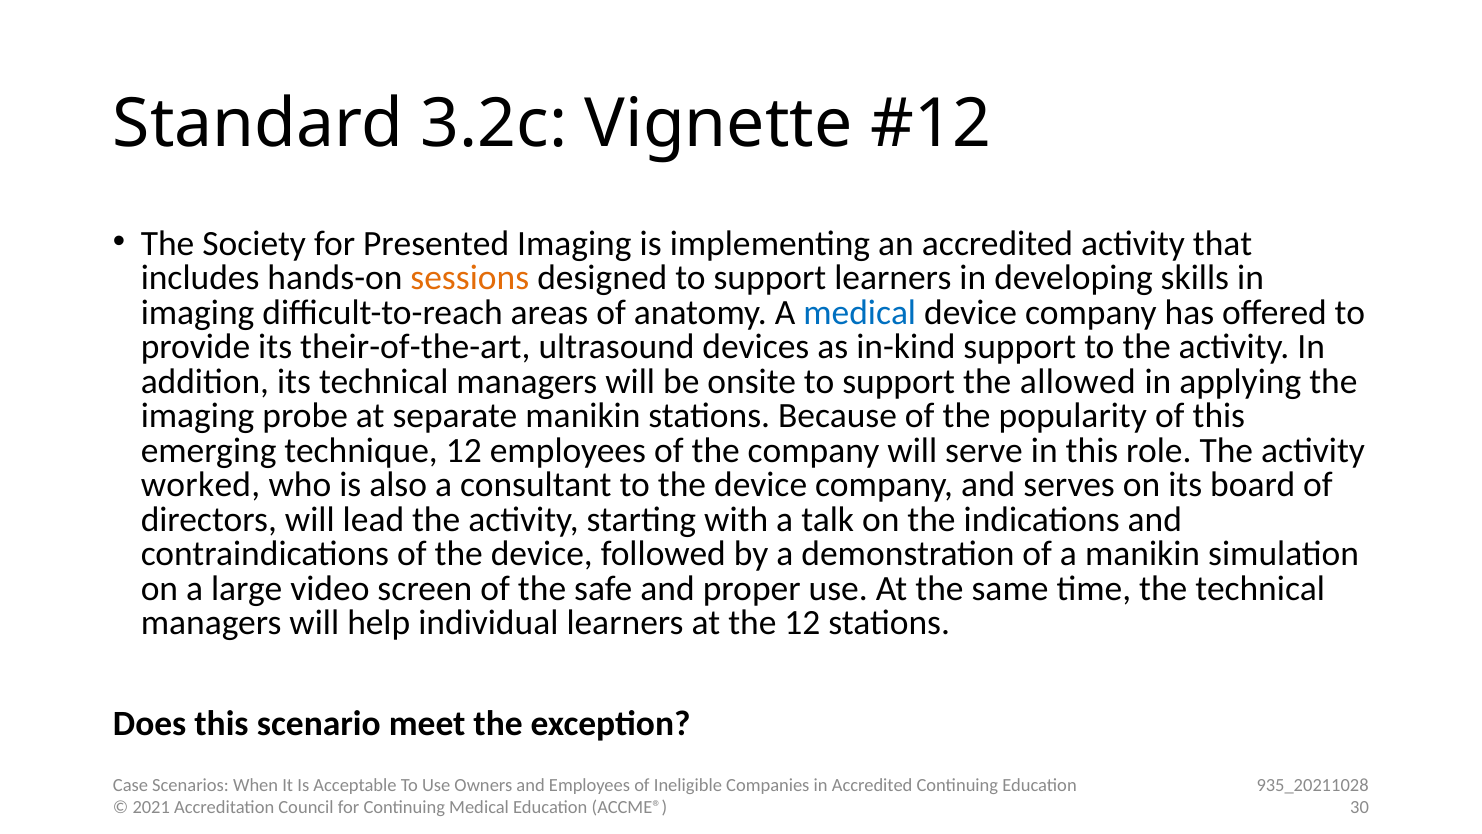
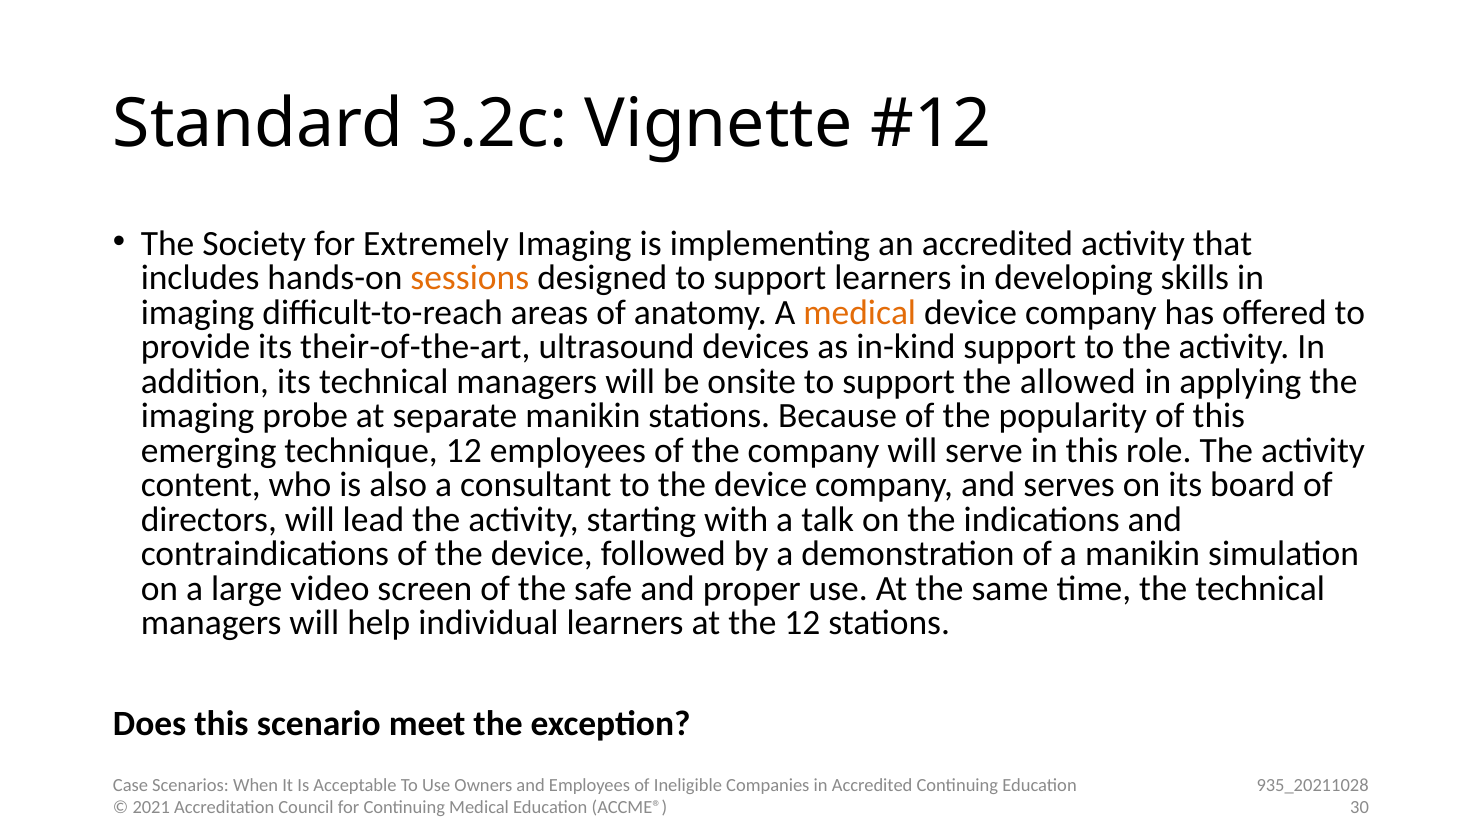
Presented: Presented -> Extremely
medical at (860, 312) colour: blue -> orange
worked: worked -> content
